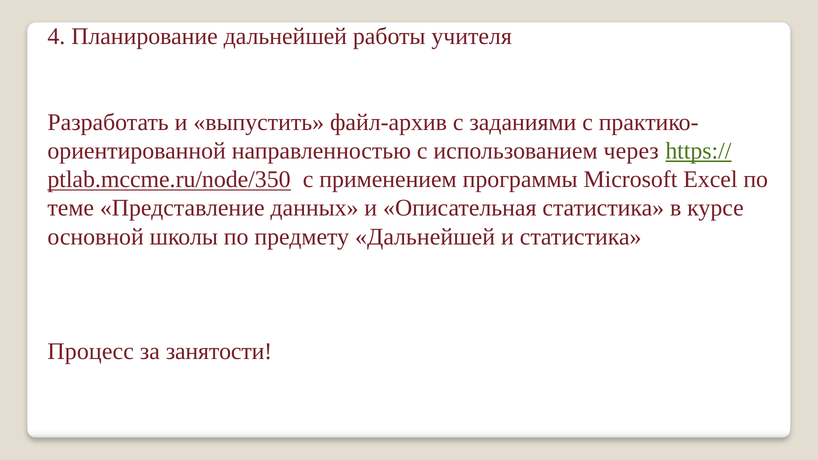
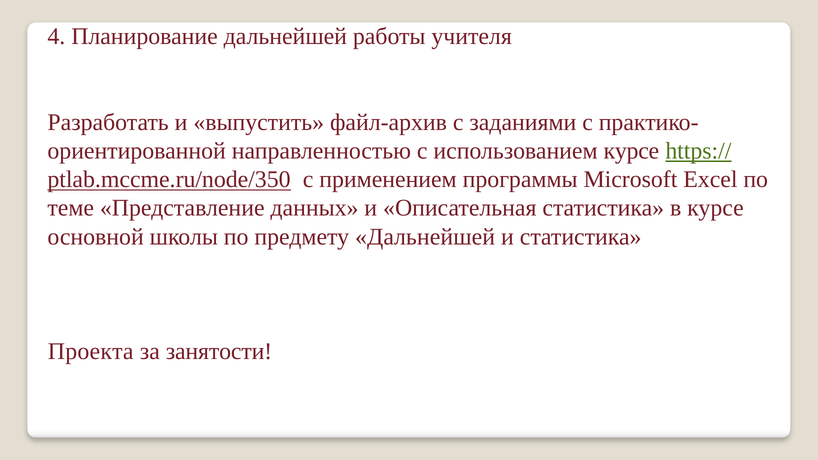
использованием через: через -> курсе
Процесс: Процесс -> Проекта
